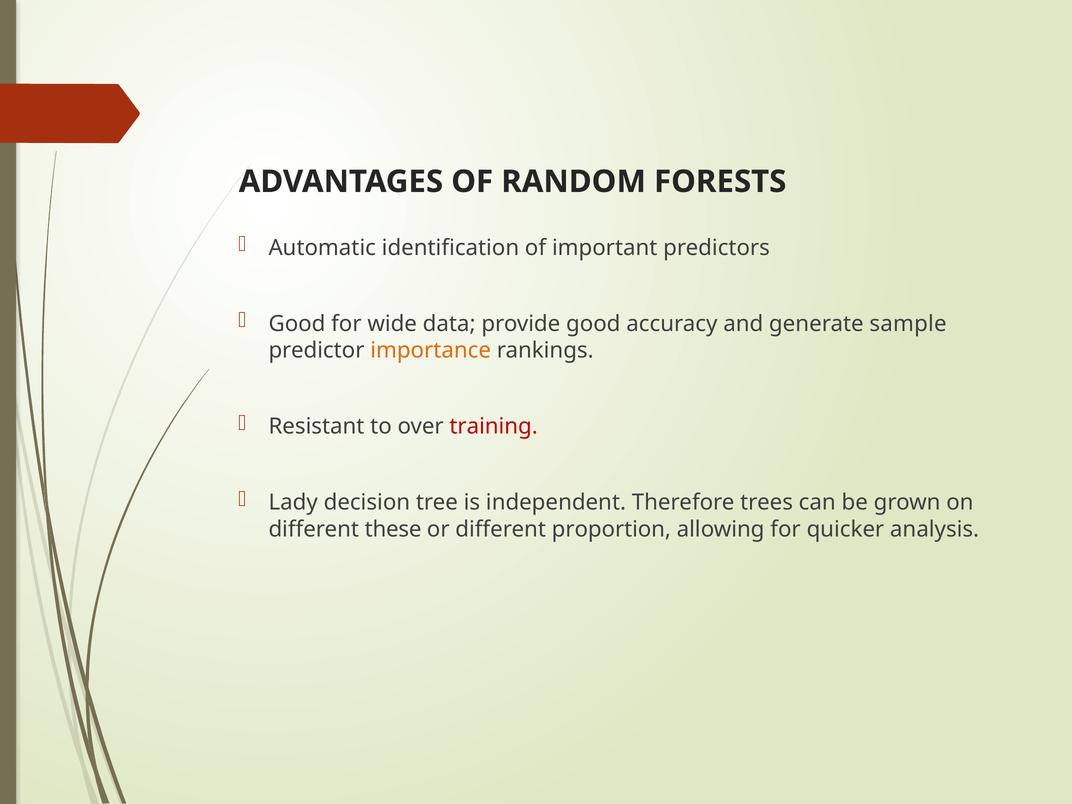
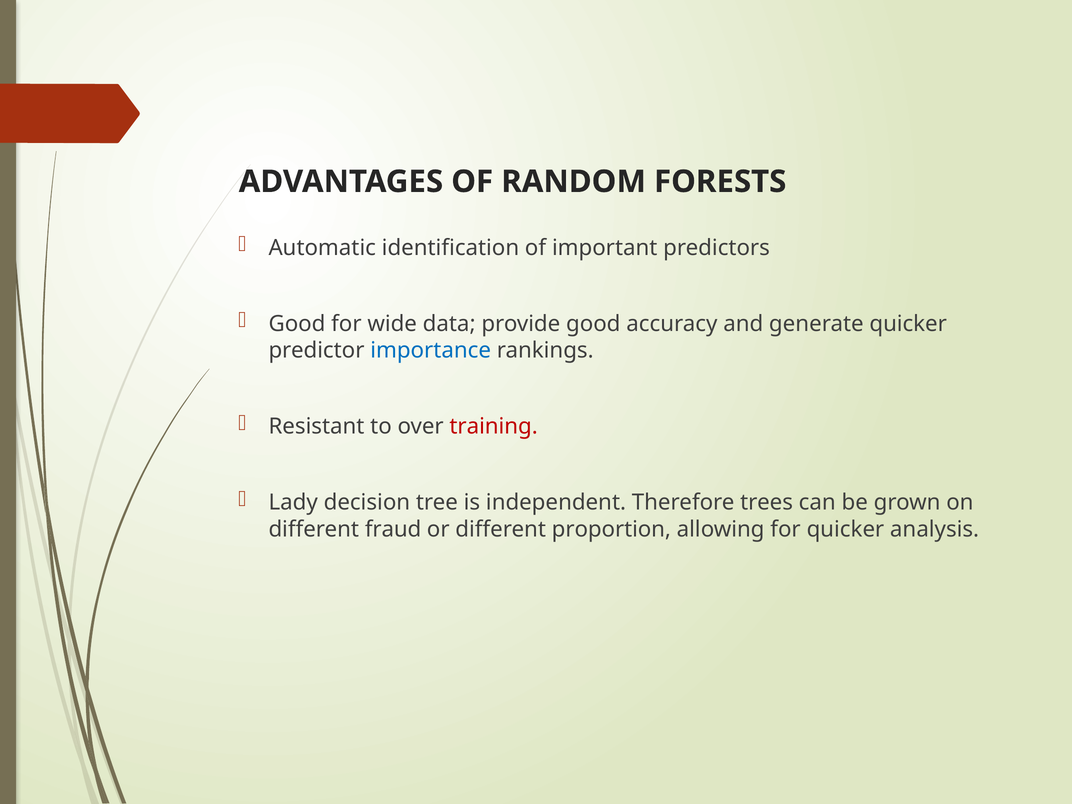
generate sample: sample -> quicker
importance colour: orange -> blue
these: these -> fraud
